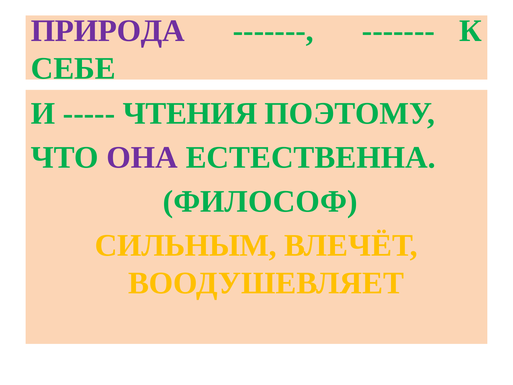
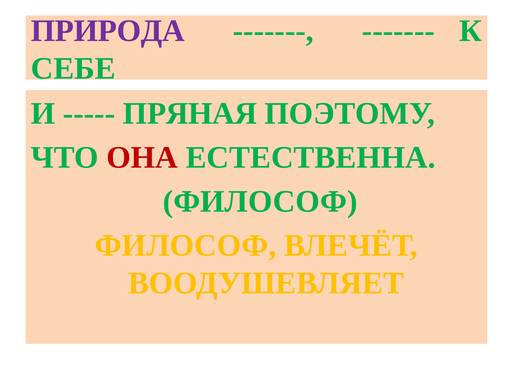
ЧТЕНИЯ: ЧТЕНИЯ -> ПРЯНАЯ
ОНА colour: purple -> red
СИЛЬНЫМ at (186, 245): СИЛЬНЫМ -> ФИЛОСОФ
